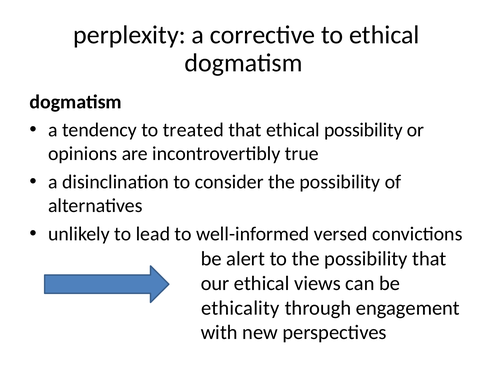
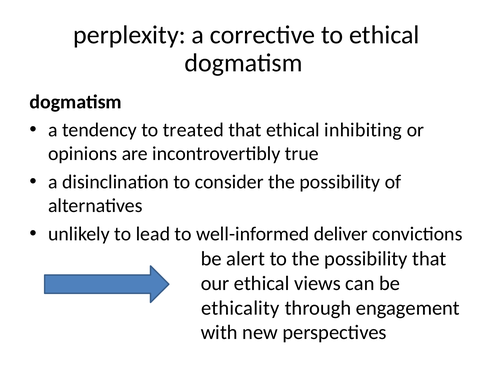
ethical possibility: possibility -> inhibiting
versed: versed -> deliver
